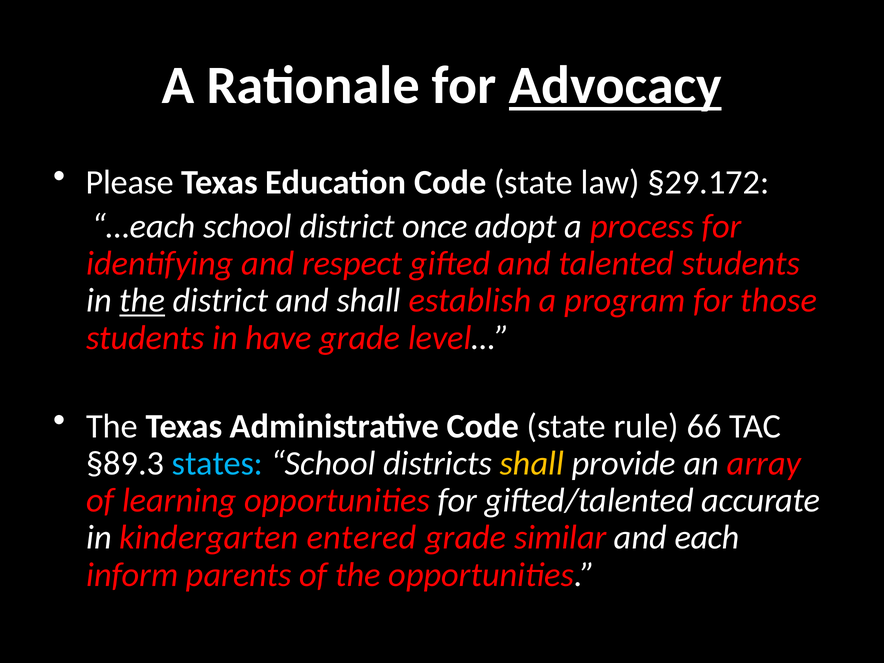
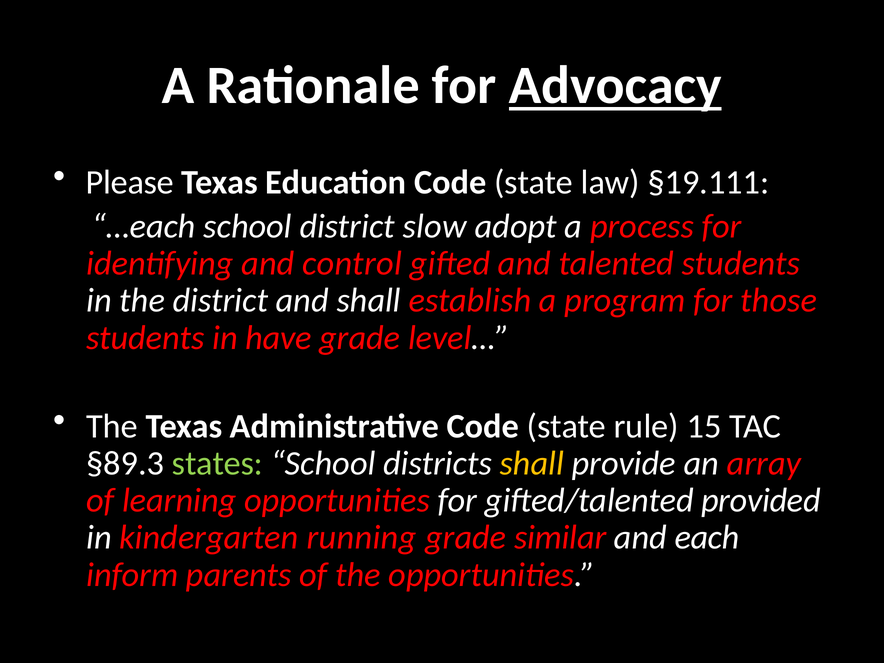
§29.172: §29.172 -> §19.111
once: once -> slow
respect: respect -> control
the at (142, 301) underline: present -> none
66: 66 -> 15
states colour: light blue -> light green
accurate: accurate -> provided
entered: entered -> running
